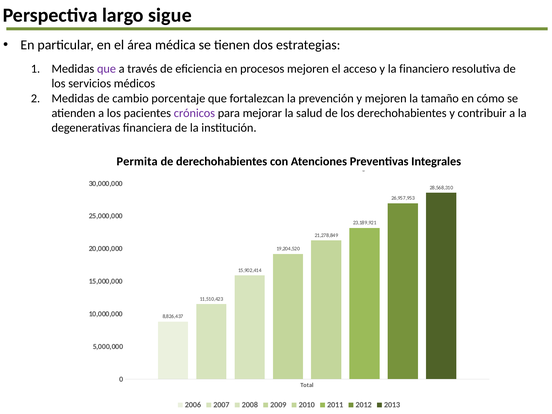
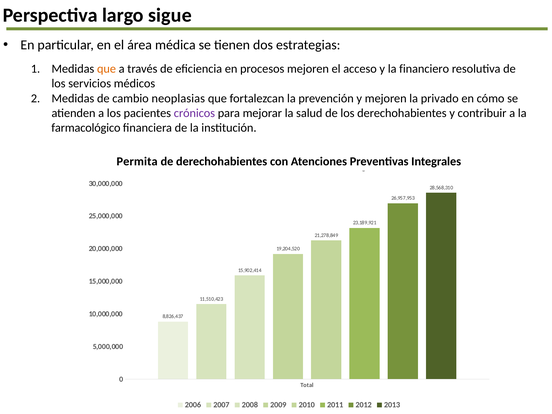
que at (106, 69) colour: purple -> orange
porcentaje: porcentaje -> neoplasias
tamaño: tamaño -> privado
degenerativas: degenerativas -> farmacológico
